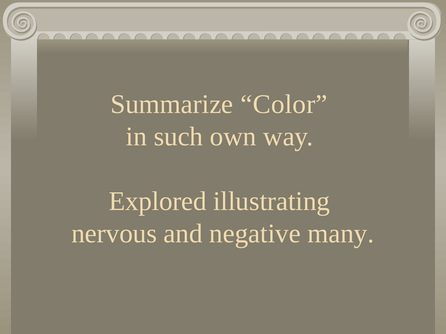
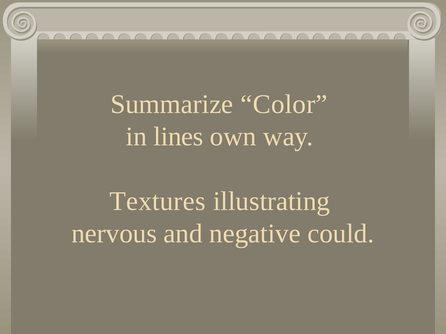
such: such -> lines
Explored: Explored -> Textures
many: many -> could
